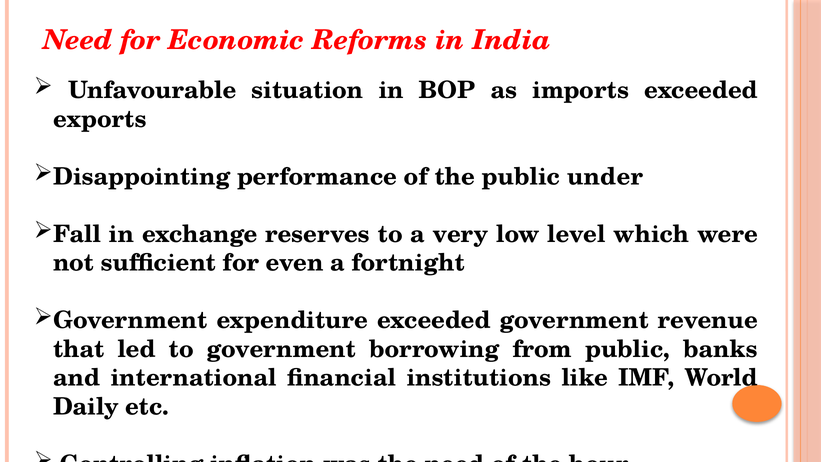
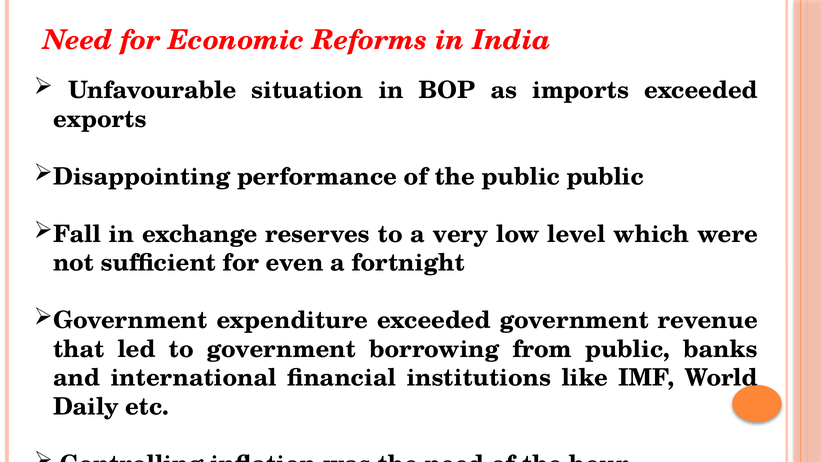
public under: under -> public
